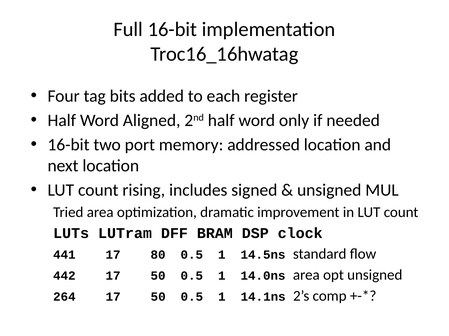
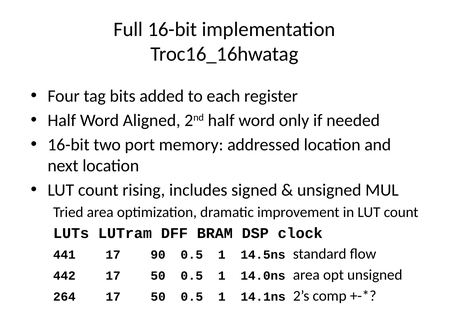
80: 80 -> 90
